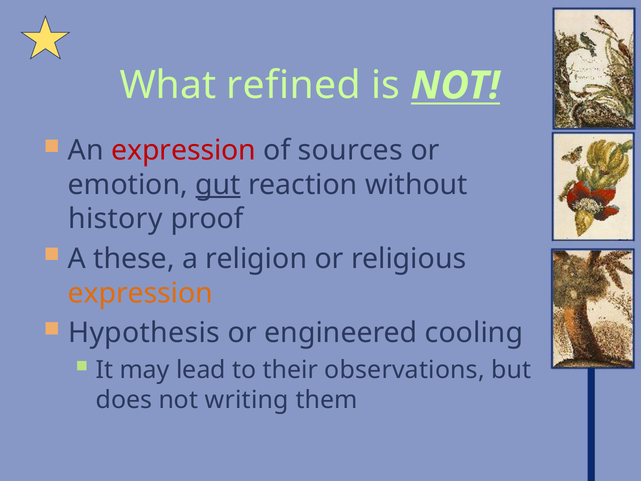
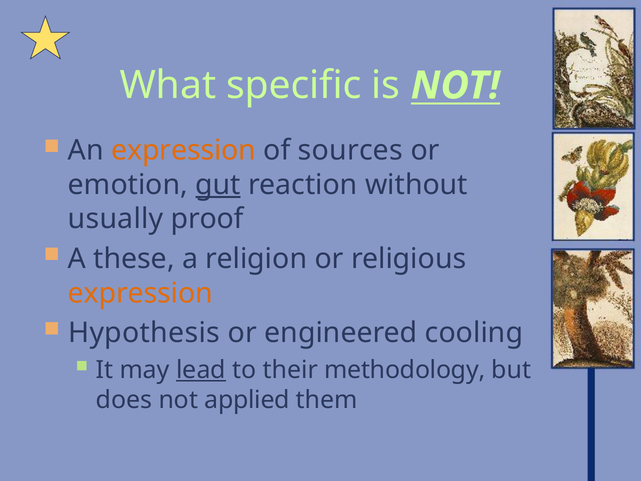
refined: refined -> specific
expression at (184, 150) colour: red -> orange
history: history -> usually
lead underline: none -> present
observations: observations -> methodology
writing: writing -> applied
